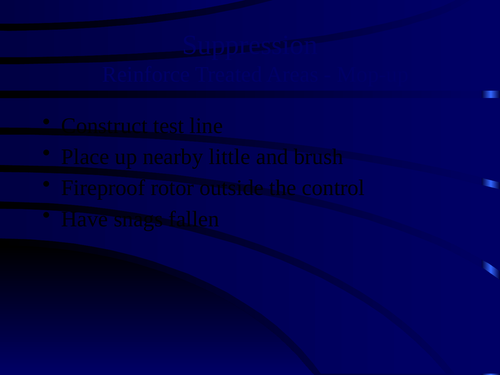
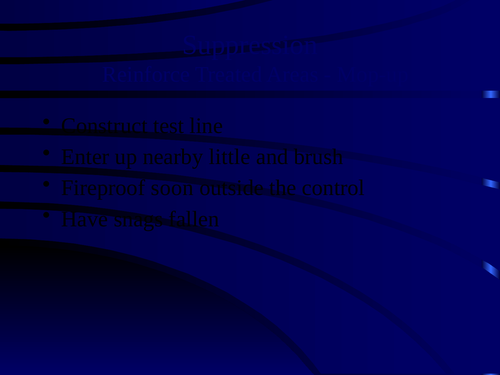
Place: Place -> Enter
rotor: rotor -> soon
